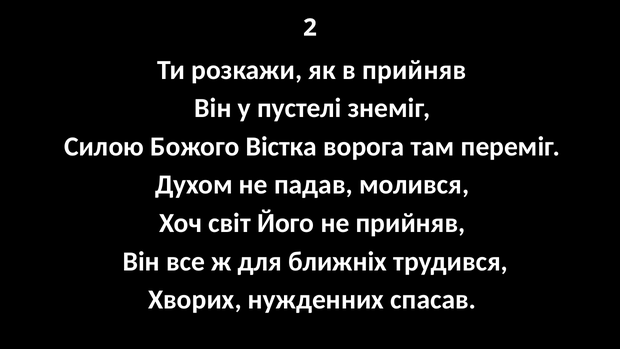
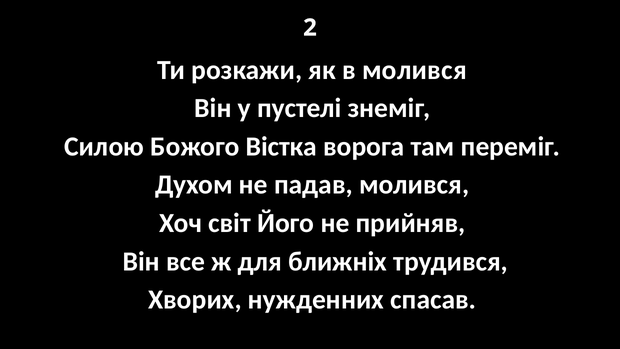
в прийняв: прийняв -> молився
